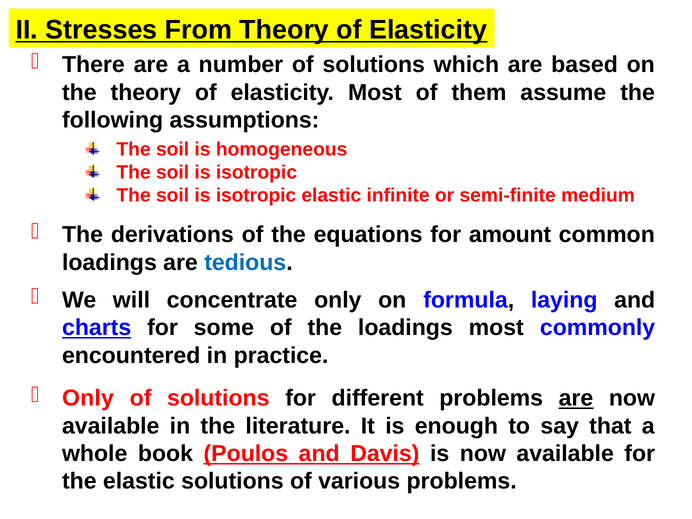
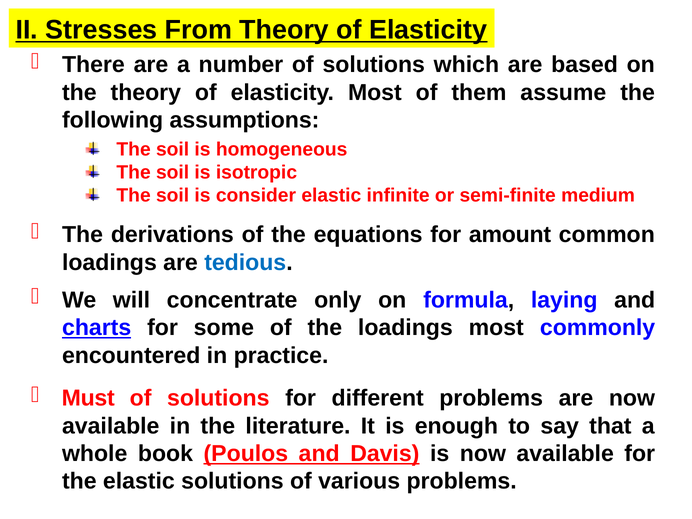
isotropic at (256, 195): isotropic -> consider
Only at (88, 398): Only -> Must
are at (576, 398) underline: present -> none
